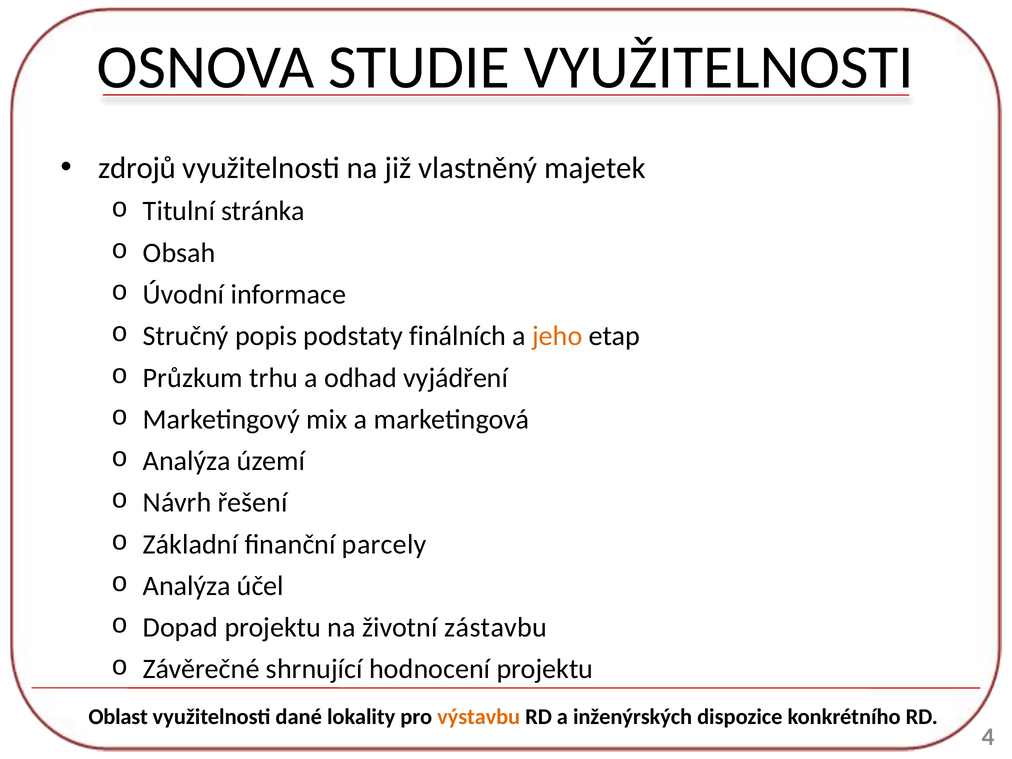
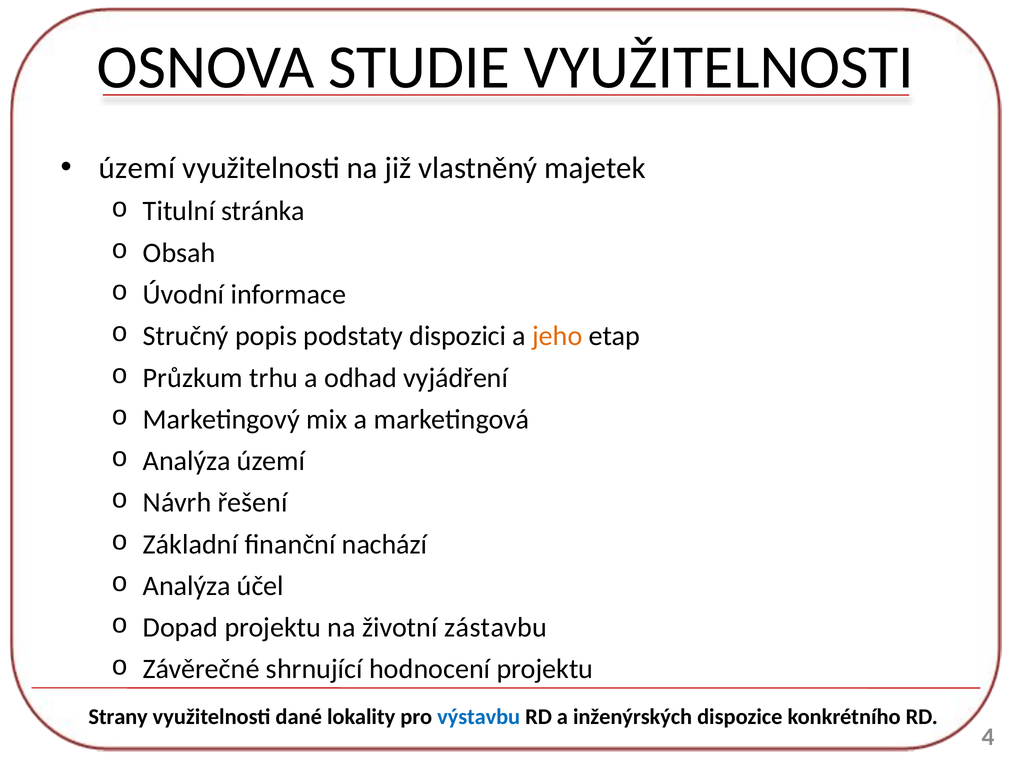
zdrojů at (137, 168): zdrojů -> území
finálních: finálních -> dispozici
parcely: parcely -> nachází
Oblast: Oblast -> Strany
výstavbu colour: orange -> blue
